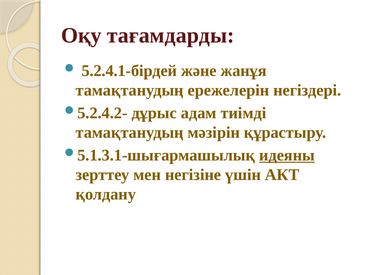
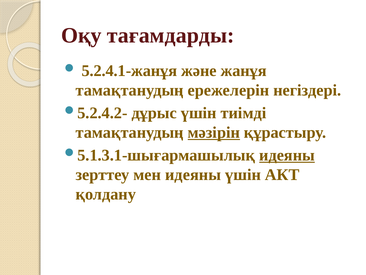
5.2.4.1-бірдей: 5.2.4.1-бірдей -> 5.2.4.1-жанұя
дұрыс адам: адам -> үшін
мәзірін underline: none -> present
мен негізіне: негізіне -> идеяны
